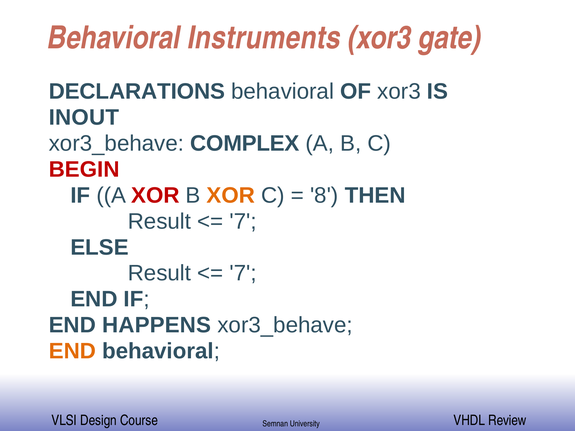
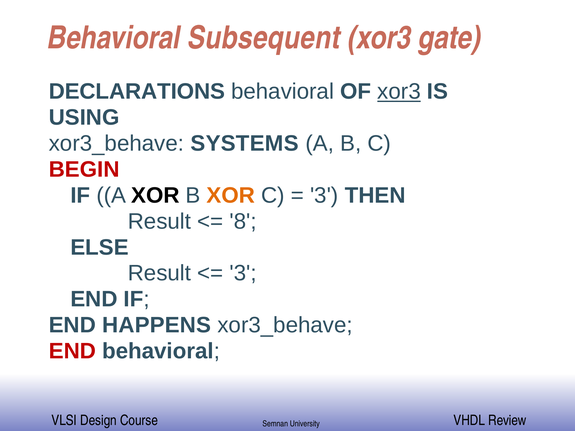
Instruments: Instruments -> Subsequent
xor3 at (399, 92) underline: none -> present
INOUT: INOUT -> USING
COMPLEX: COMPLEX -> SYSTEMS
XOR at (155, 196) colour: red -> black
8 at (324, 196): 8 -> 3
7 at (243, 221): 7 -> 8
7 at (243, 273): 7 -> 3
END at (72, 351) colour: orange -> red
